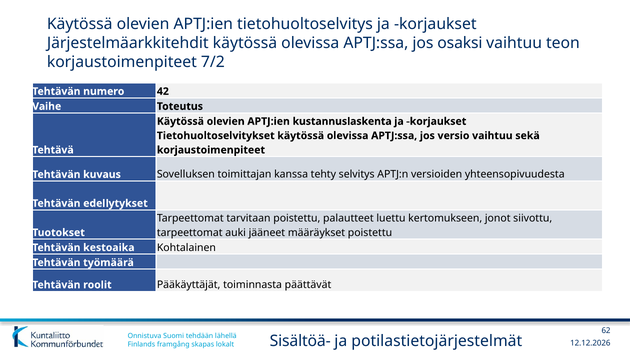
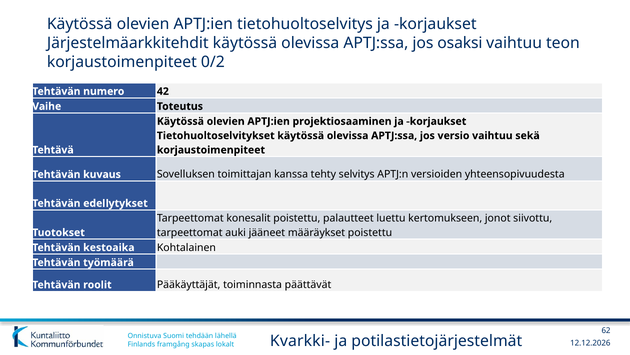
7/2: 7/2 -> 0/2
kustannuslaskenta: kustannuslaskenta -> projektiosaaminen
tarvitaan: tarvitaan -> konesalit
Sisältöä-: Sisältöä- -> Kvarkki-
